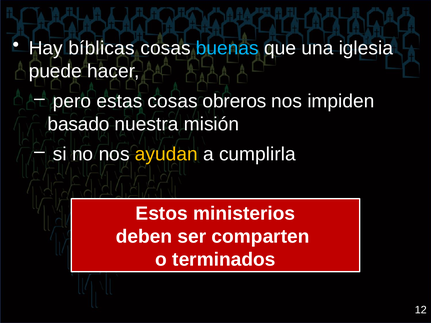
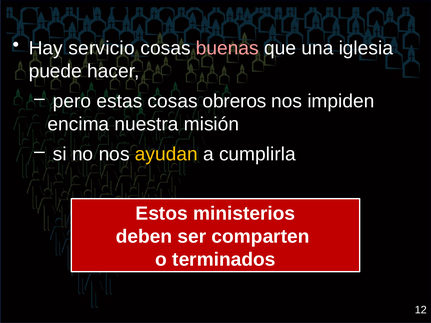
bíblicas: bíblicas -> servicio
buenas colour: light blue -> pink
basado: basado -> encima
